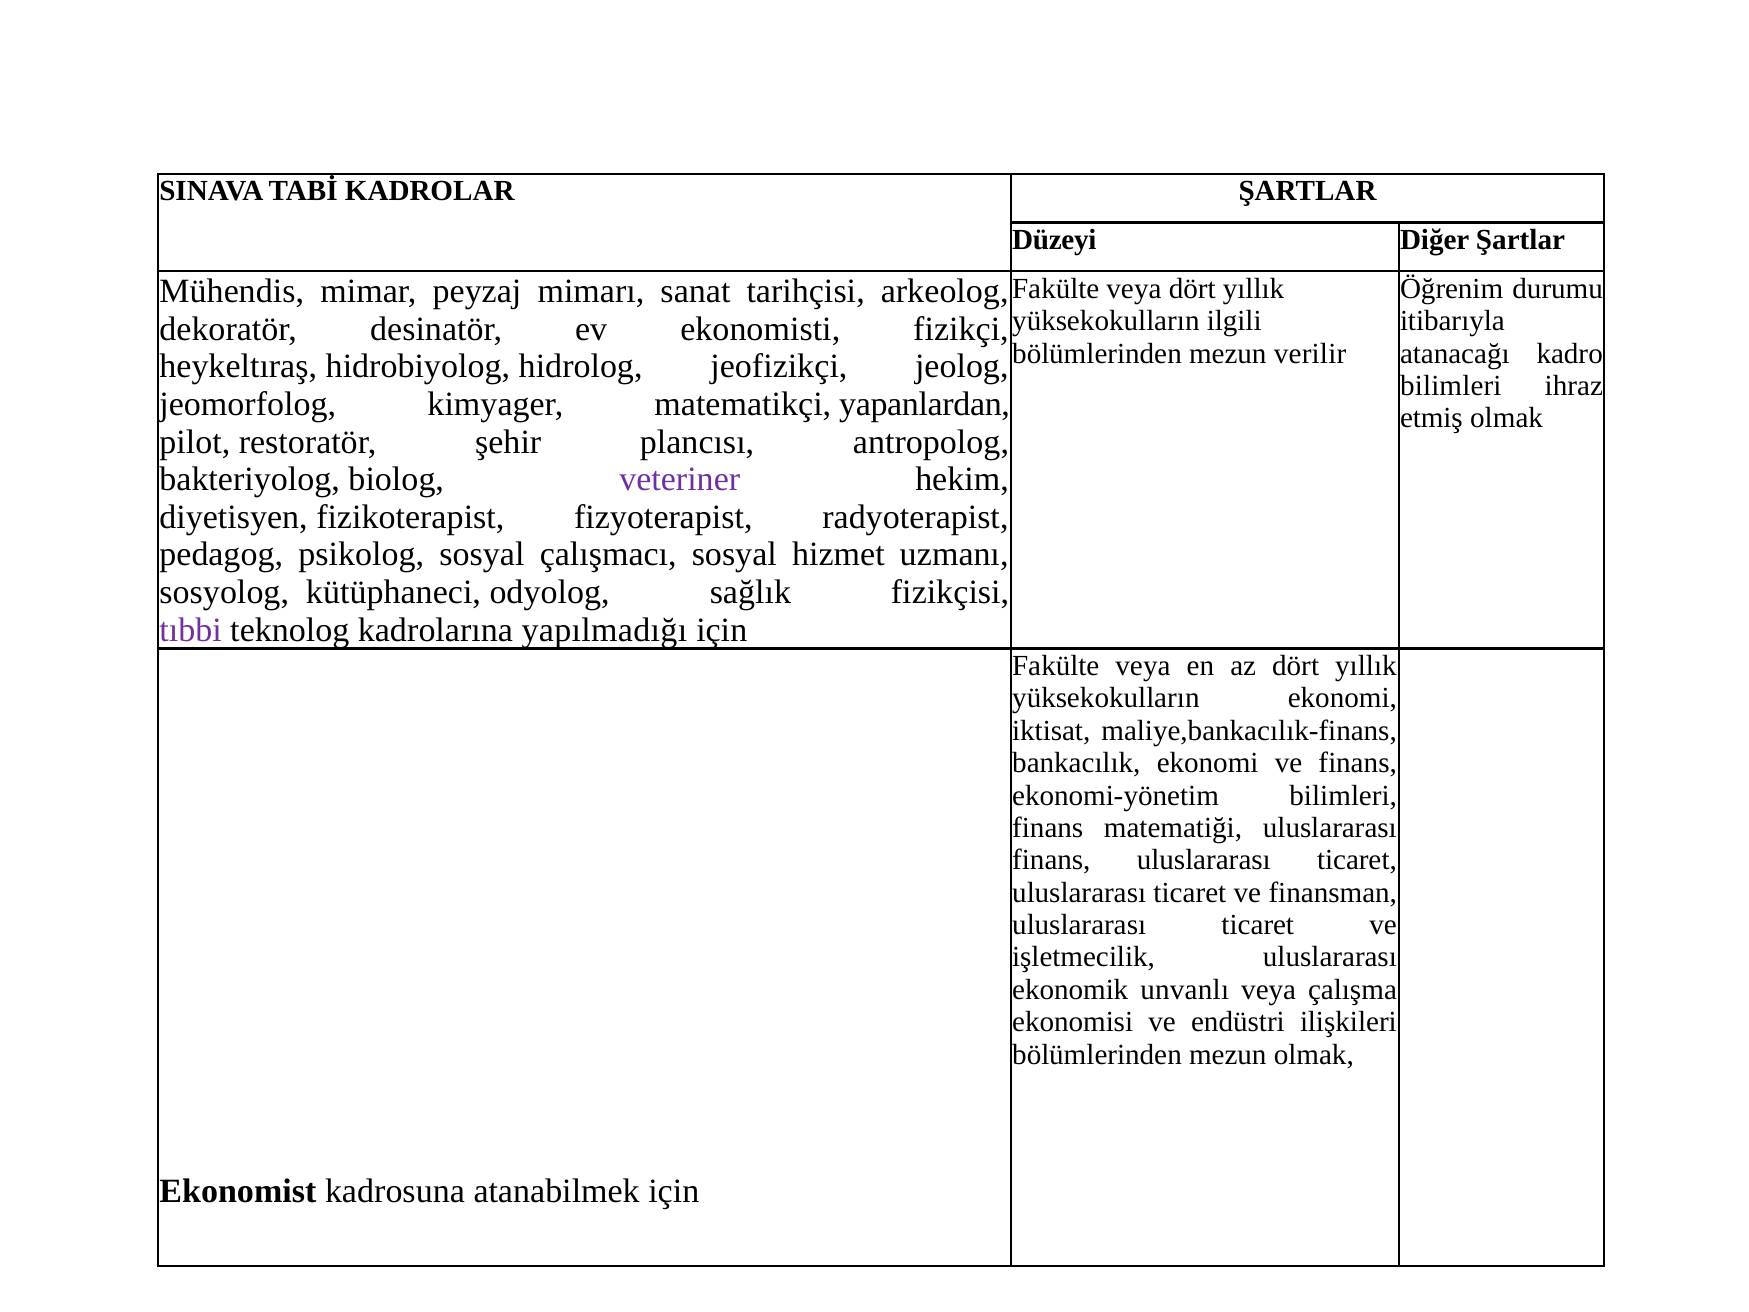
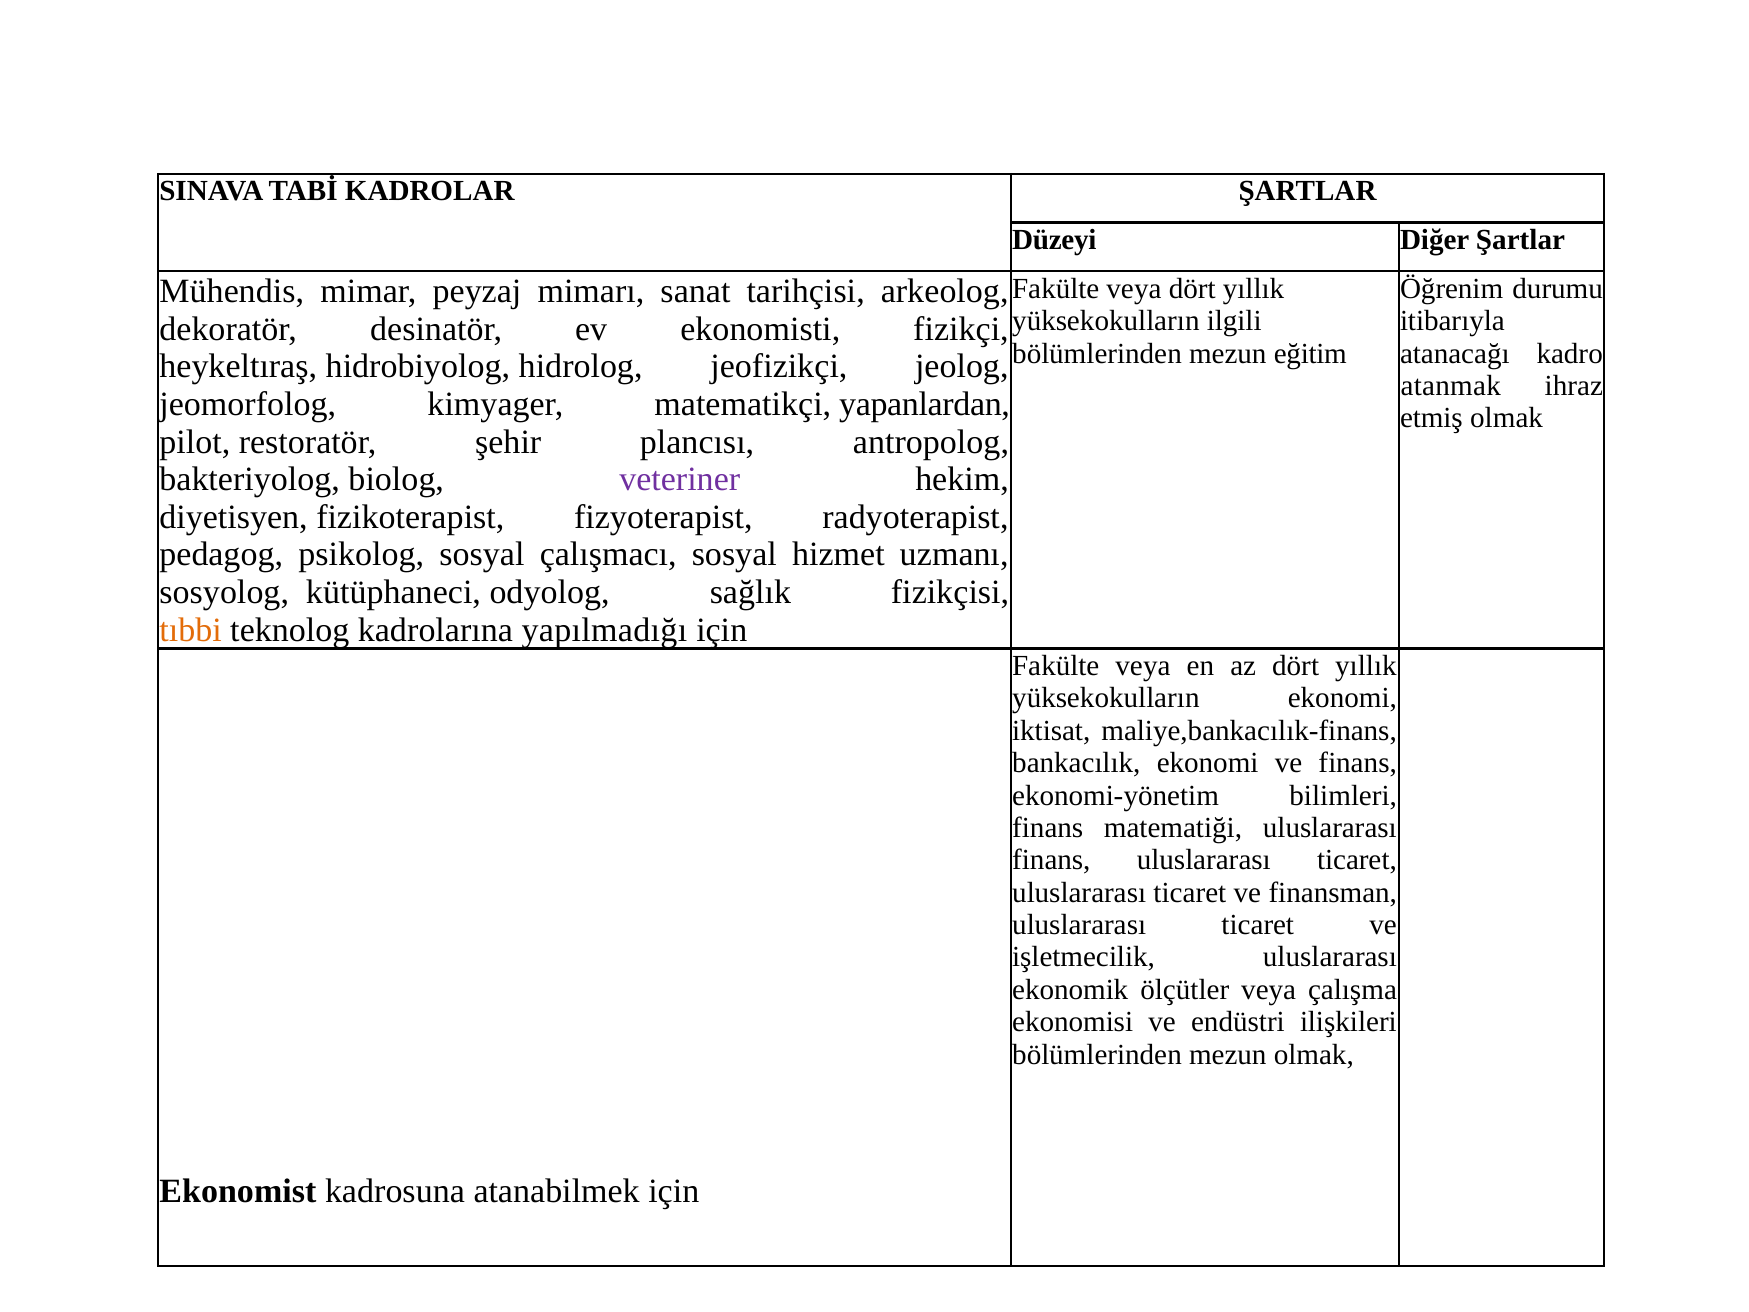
verilir: verilir -> eğitim
bilimleri at (1451, 386): bilimleri -> atanmak
tıbbi colour: purple -> orange
unvanlı: unvanlı -> ölçütler
